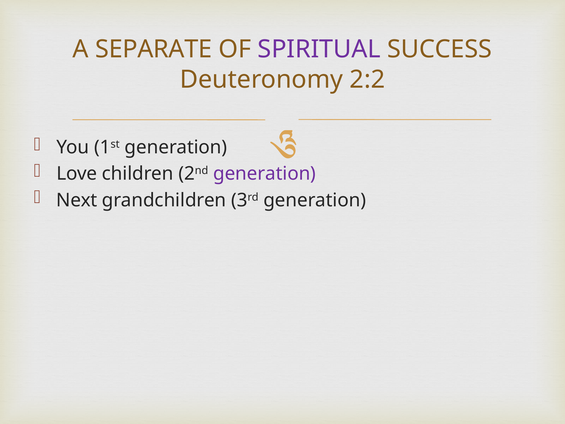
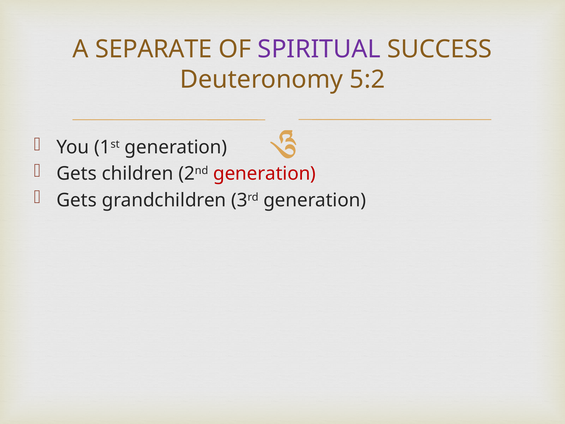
2:2: 2:2 -> 5:2
Love at (77, 174): Love -> Gets
generation at (265, 174) colour: purple -> red
Next at (77, 200): Next -> Gets
